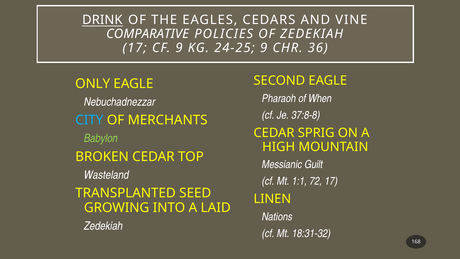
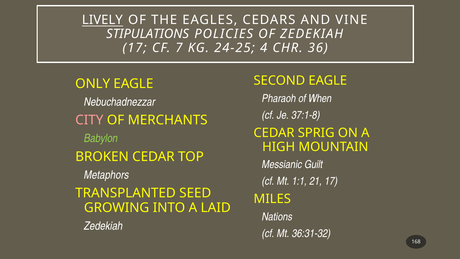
DRINK: DRINK -> LIVELY
COMPARATIVE: COMPARATIVE -> STIPULATIONS
CF 9: 9 -> 7
24-25 9: 9 -> 4
37:8-8: 37:8-8 -> 37:1-8
CITY colour: light blue -> pink
Wasteland: Wasteland -> Metaphors
72: 72 -> 21
LINEN: LINEN -> MILES
18:31-32: 18:31-32 -> 36:31-32
